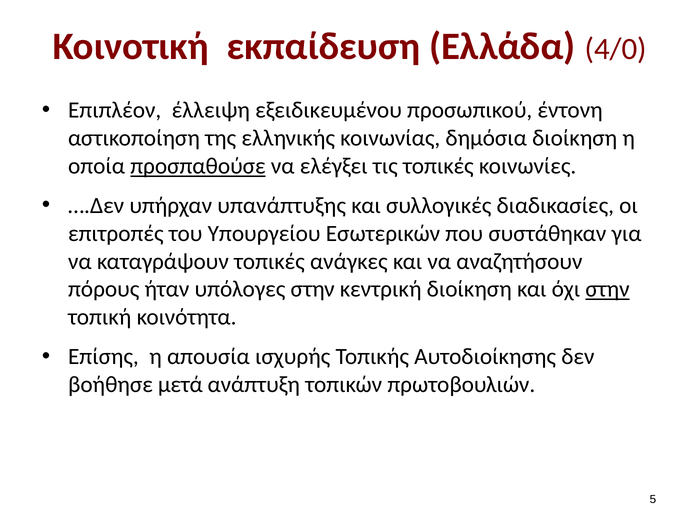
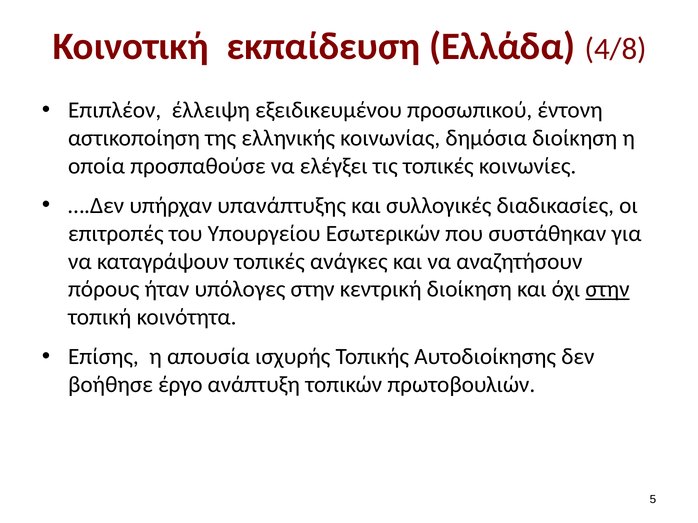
4/0: 4/0 -> 4/8
προσπαθούσε underline: present -> none
μετά: μετά -> έργο
